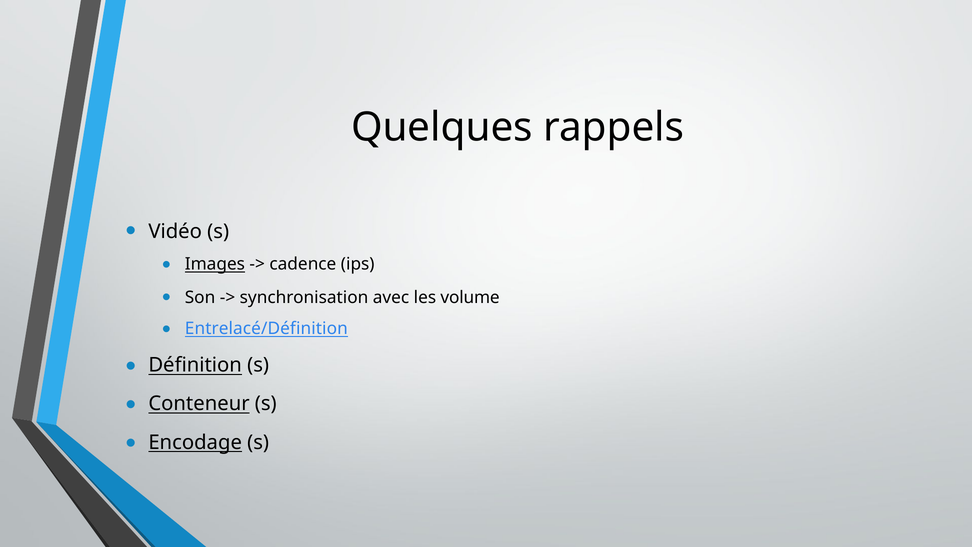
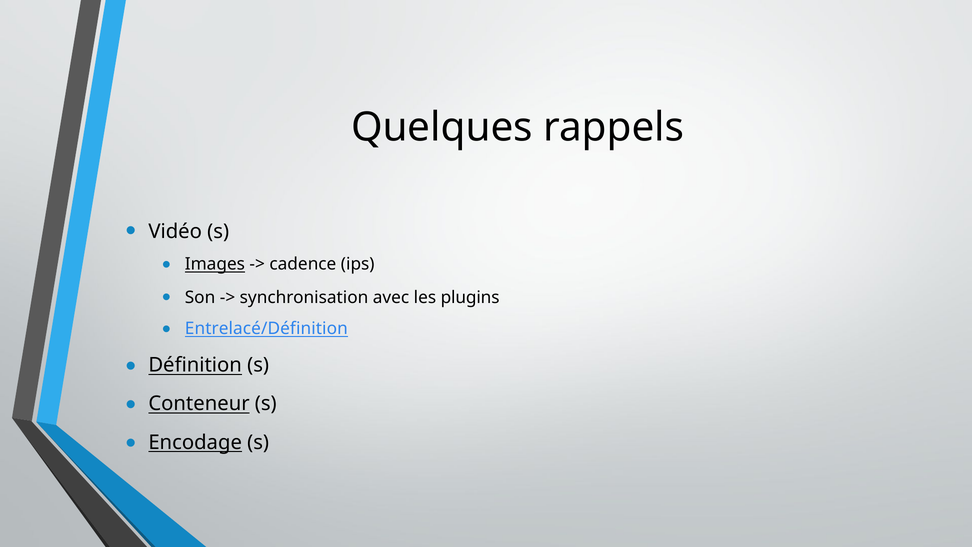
volume: volume -> plugins
